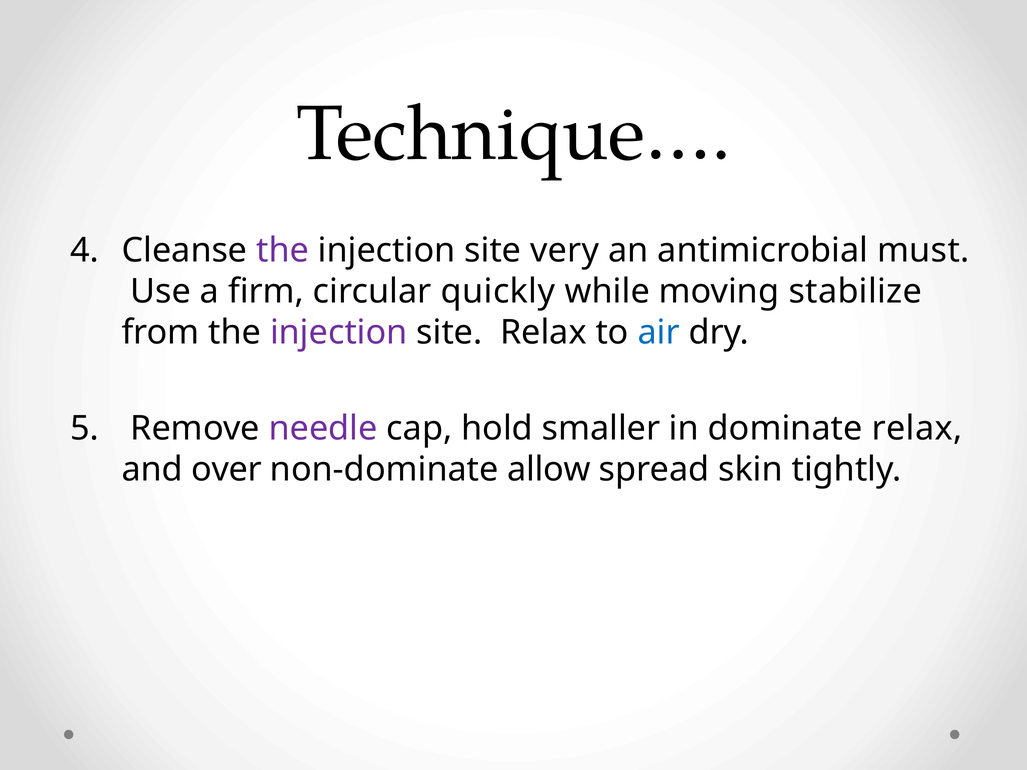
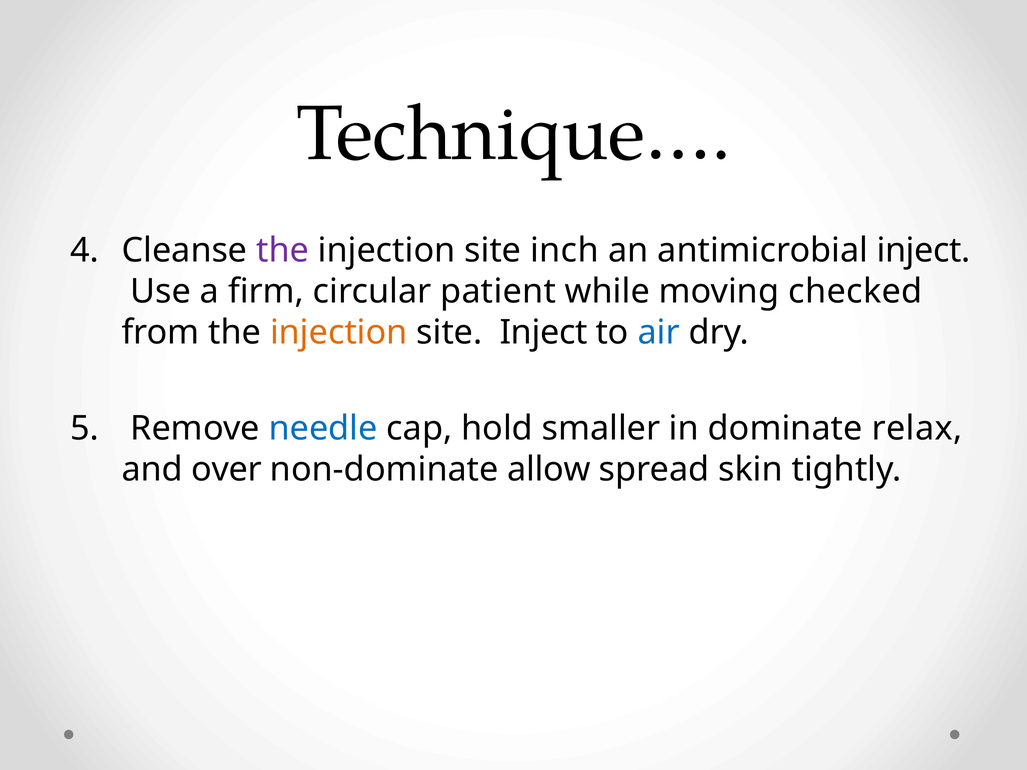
very: very -> inch
antimicrobial must: must -> inject
quickly: quickly -> patient
stabilize: stabilize -> checked
injection at (339, 333) colour: purple -> orange
site Relax: Relax -> Inject
needle colour: purple -> blue
